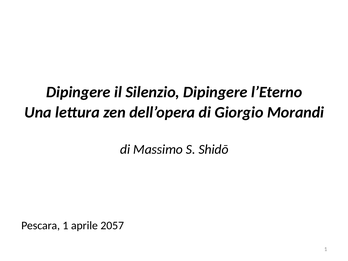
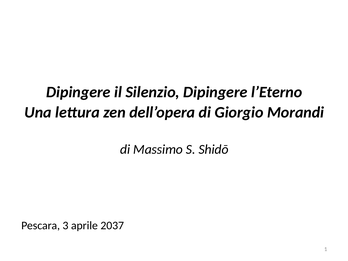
Pescara 1: 1 -> 3
2057: 2057 -> 2037
